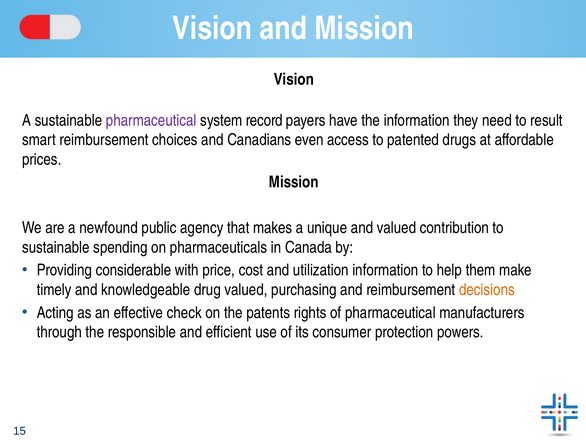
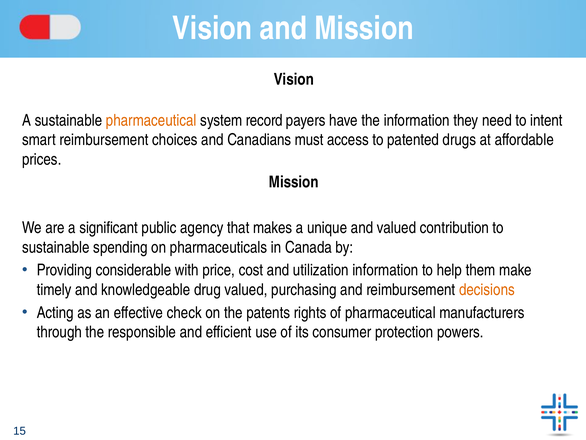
pharmaceutical at (151, 120) colour: purple -> orange
result: result -> intent
even: even -> must
newfound: newfound -> significant
